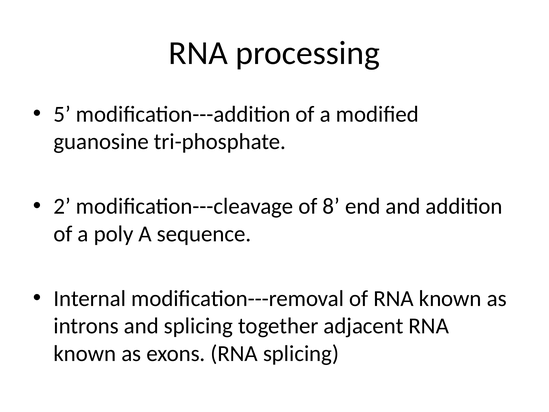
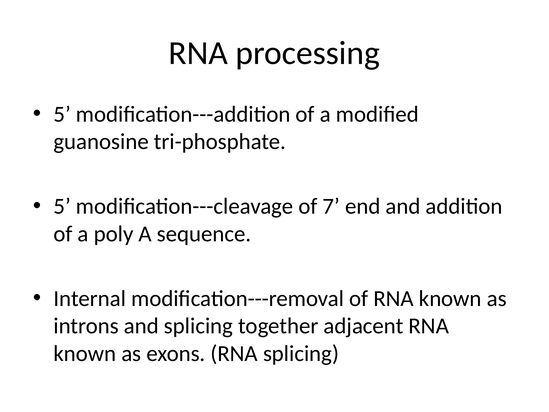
2 at (62, 206): 2 -> 5
8: 8 -> 7
